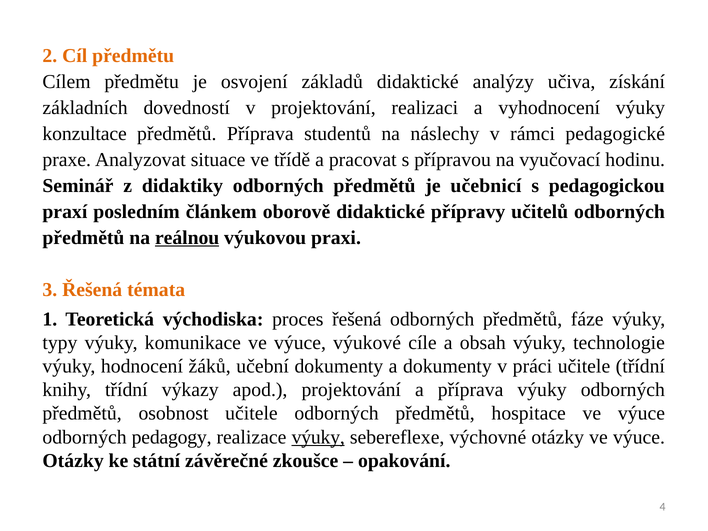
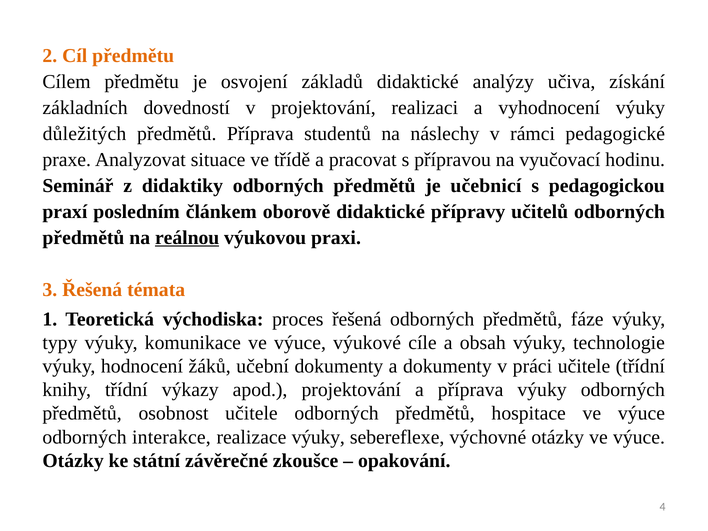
konzultace: konzultace -> důležitých
pedagogy: pedagogy -> interakce
výuky at (318, 437) underline: present -> none
